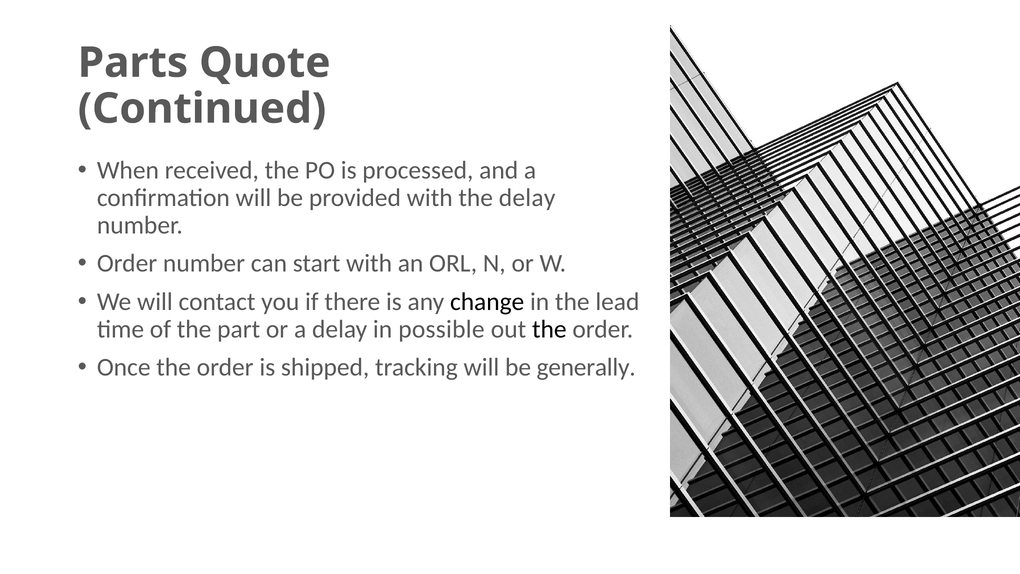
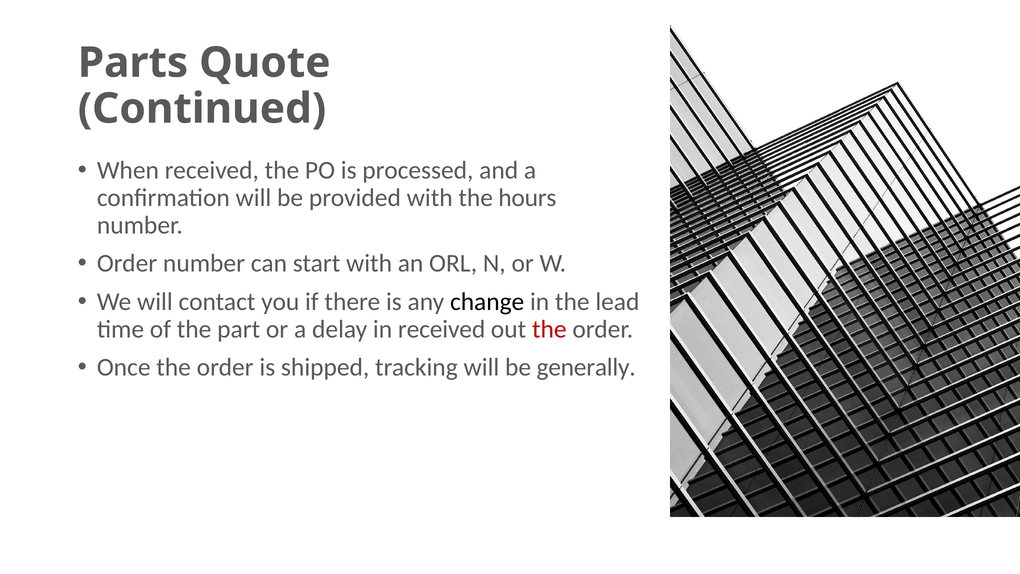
the delay: delay -> hours
in possible: possible -> received
the at (549, 329) colour: black -> red
